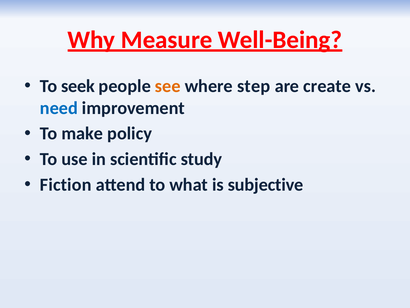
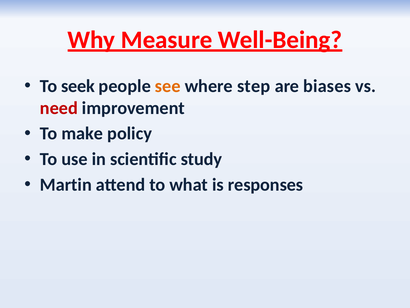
create: create -> biases
need colour: blue -> red
Fiction: Fiction -> Martin
subjective: subjective -> responses
